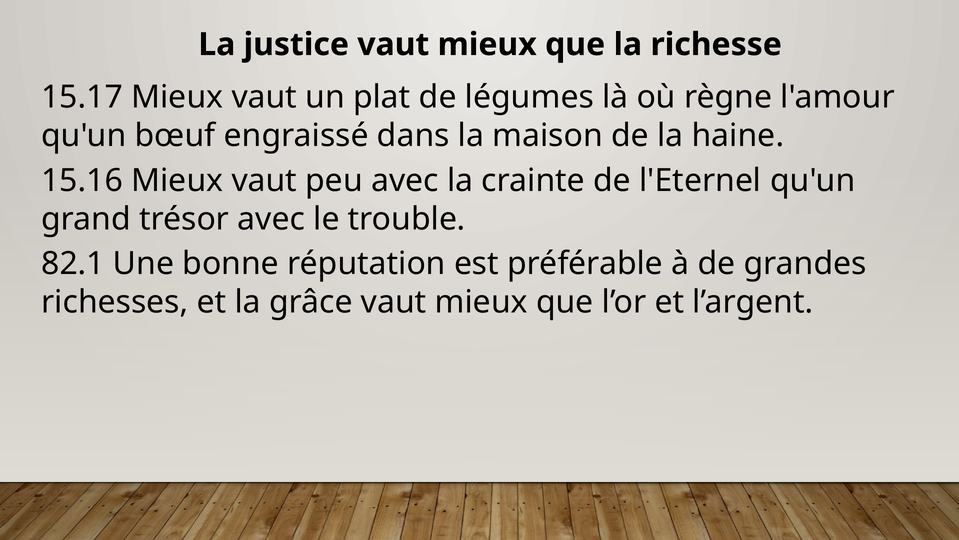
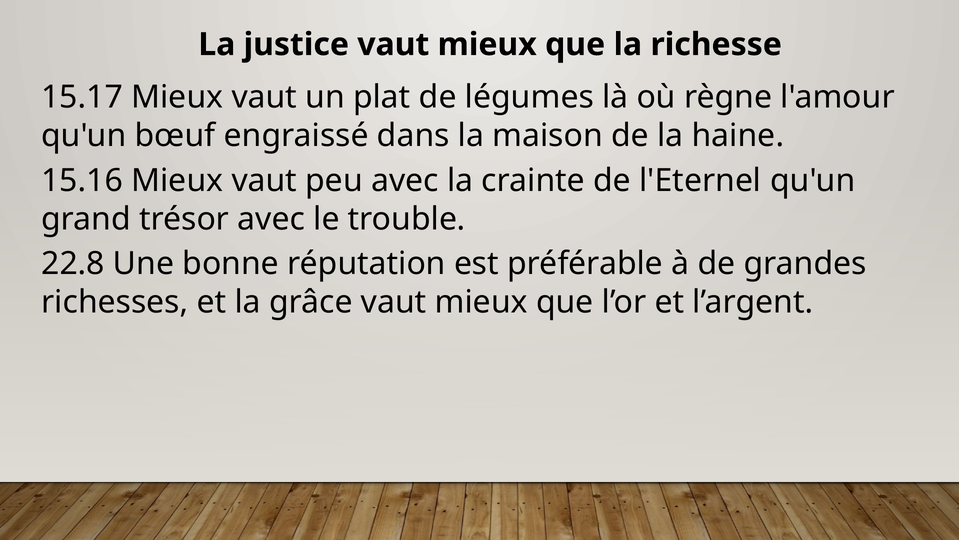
82.1: 82.1 -> 22.8
